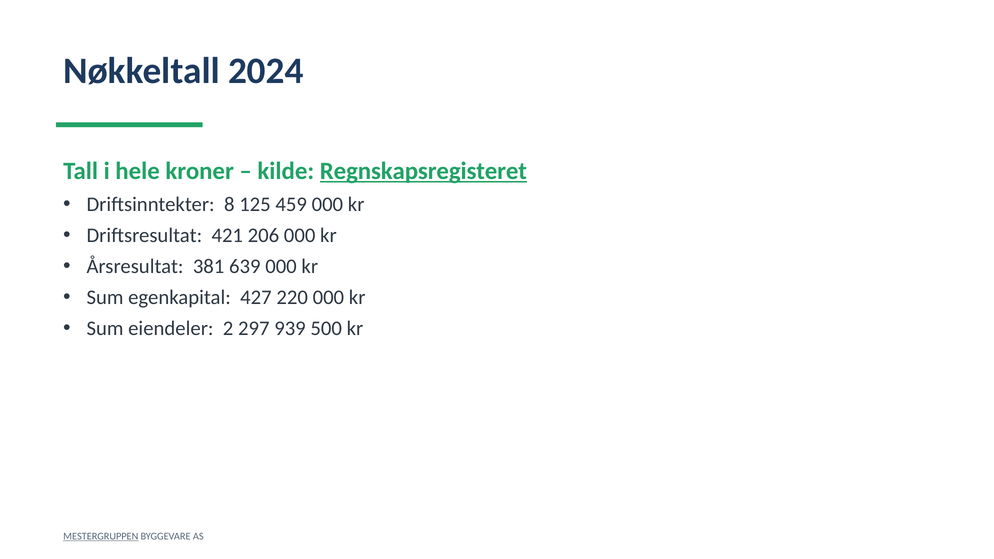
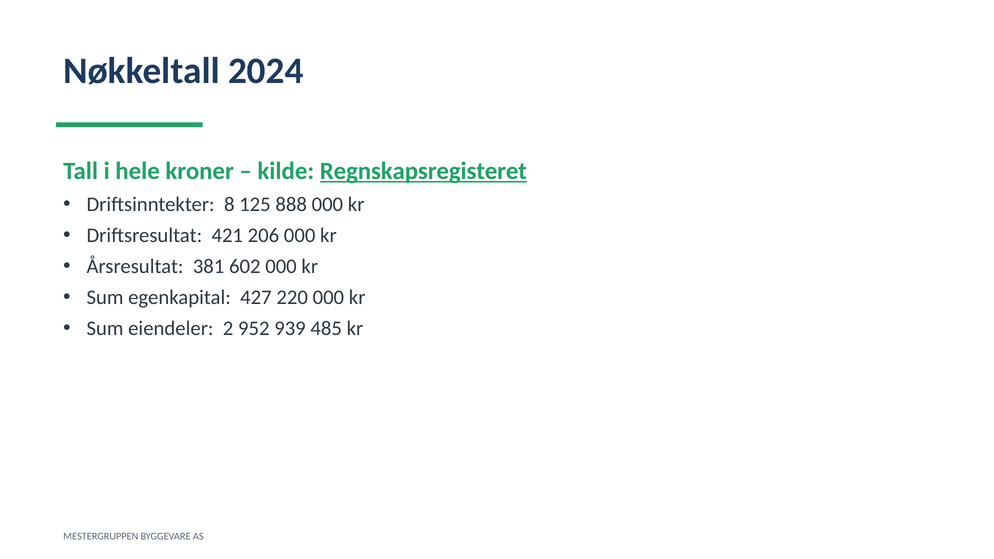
459: 459 -> 888
639: 639 -> 602
297: 297 -> 952
500: 500 -> 485
MESTERGRUPPEN underline: present -> none
